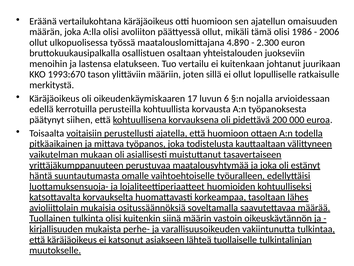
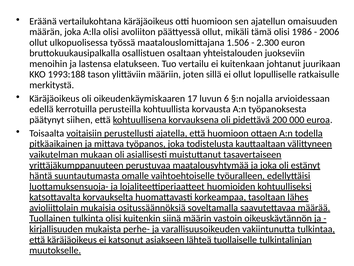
4.890: 4.890 -> 1.506
1993:670: 1993:670 -> 1993:188
